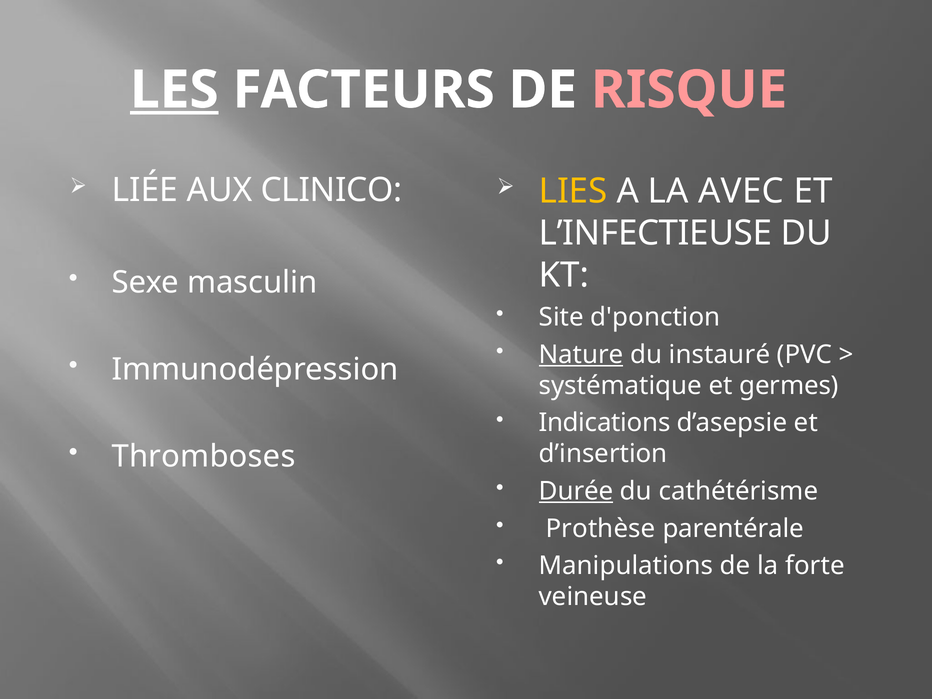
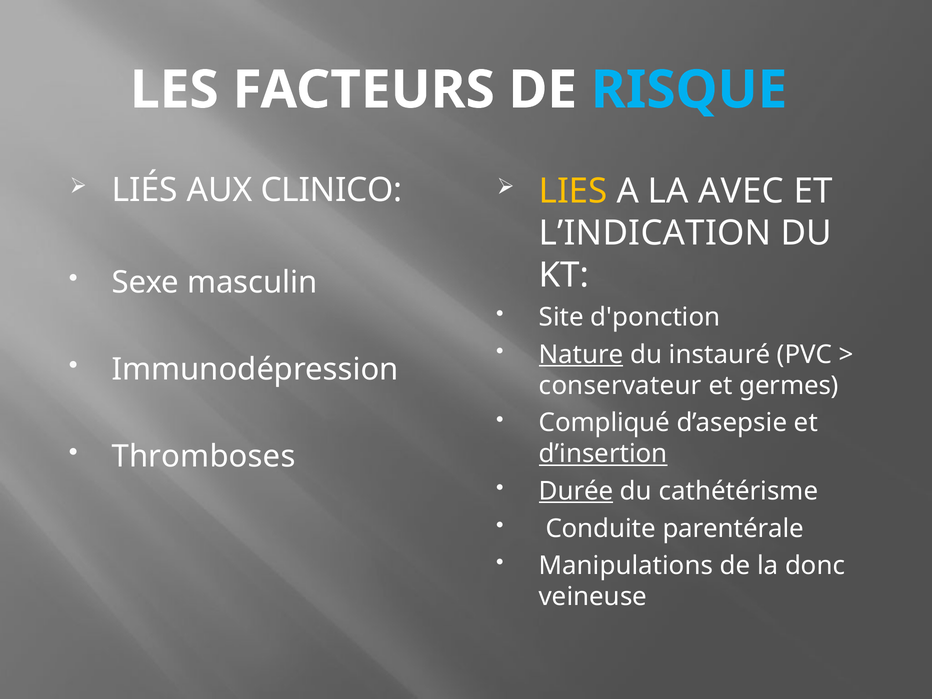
LES underline: present -> none
RISQUE colour: pink -> light blue
LIÉE: LIÉE -> LIÉS
L’INFECTIEUSE: L’INFECTIEUSE -> L’INDICATION
systématique: systématique -> conservateur
Indications: Indications -> Compliqué
d’insertion underline: none -> present
Prothèse: Prothèse -> Conduite
forte: forte -> donc
